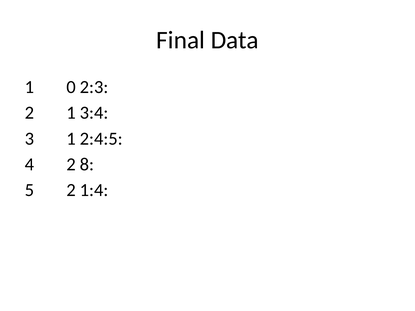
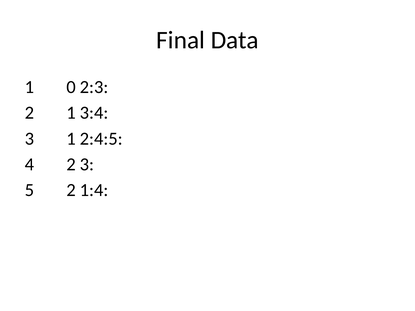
2 8: 8 -> 3
